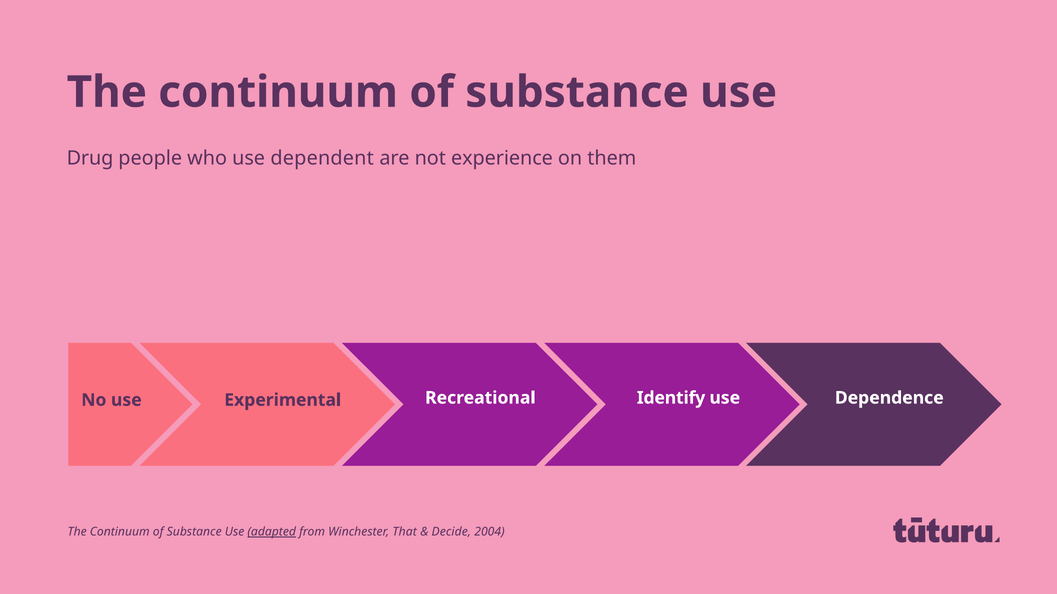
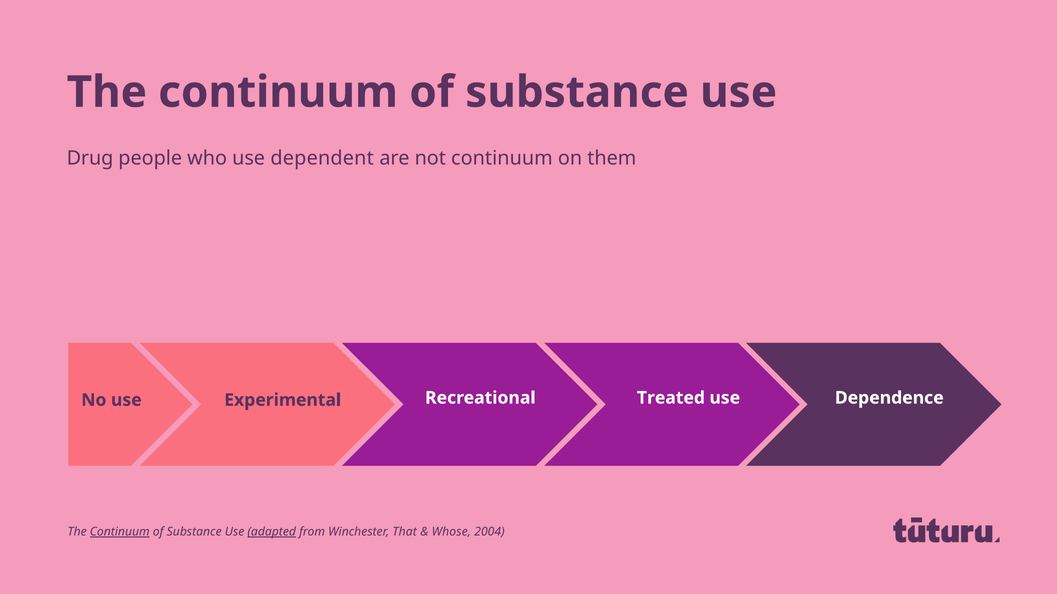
not experience: experience -> continuum
Identify: Identify -> Treated
Continuum at (120, 532) underline: none -> present
Decide: Decide -> Whose
